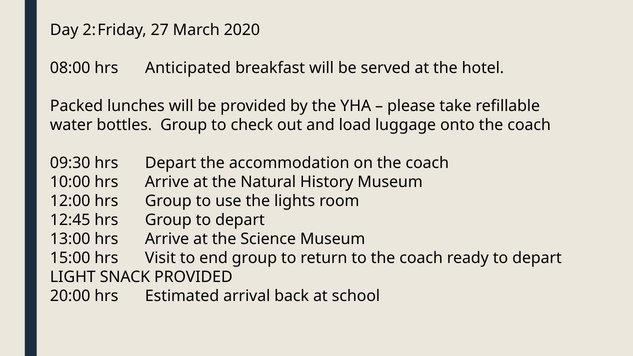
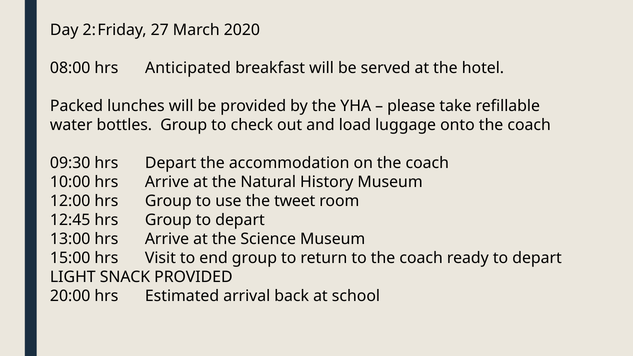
lights: lights -> tweet
